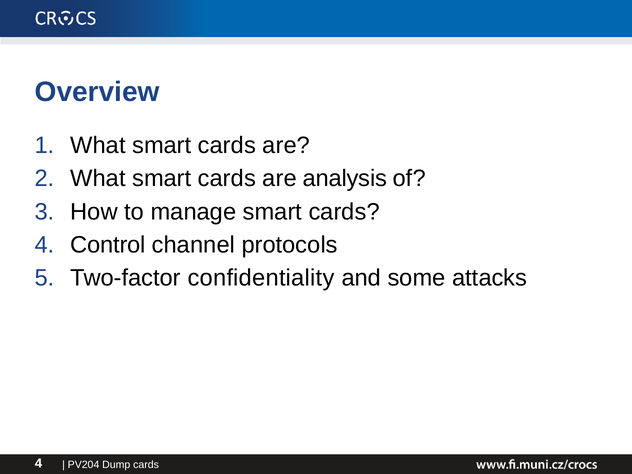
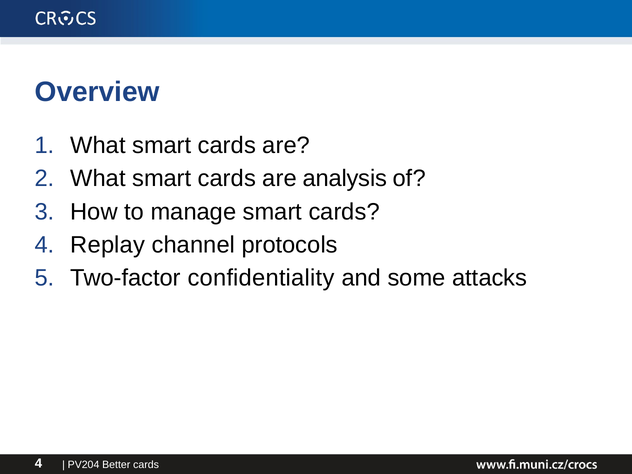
Control: Control -> Replay
Dump: Dump -> Better
